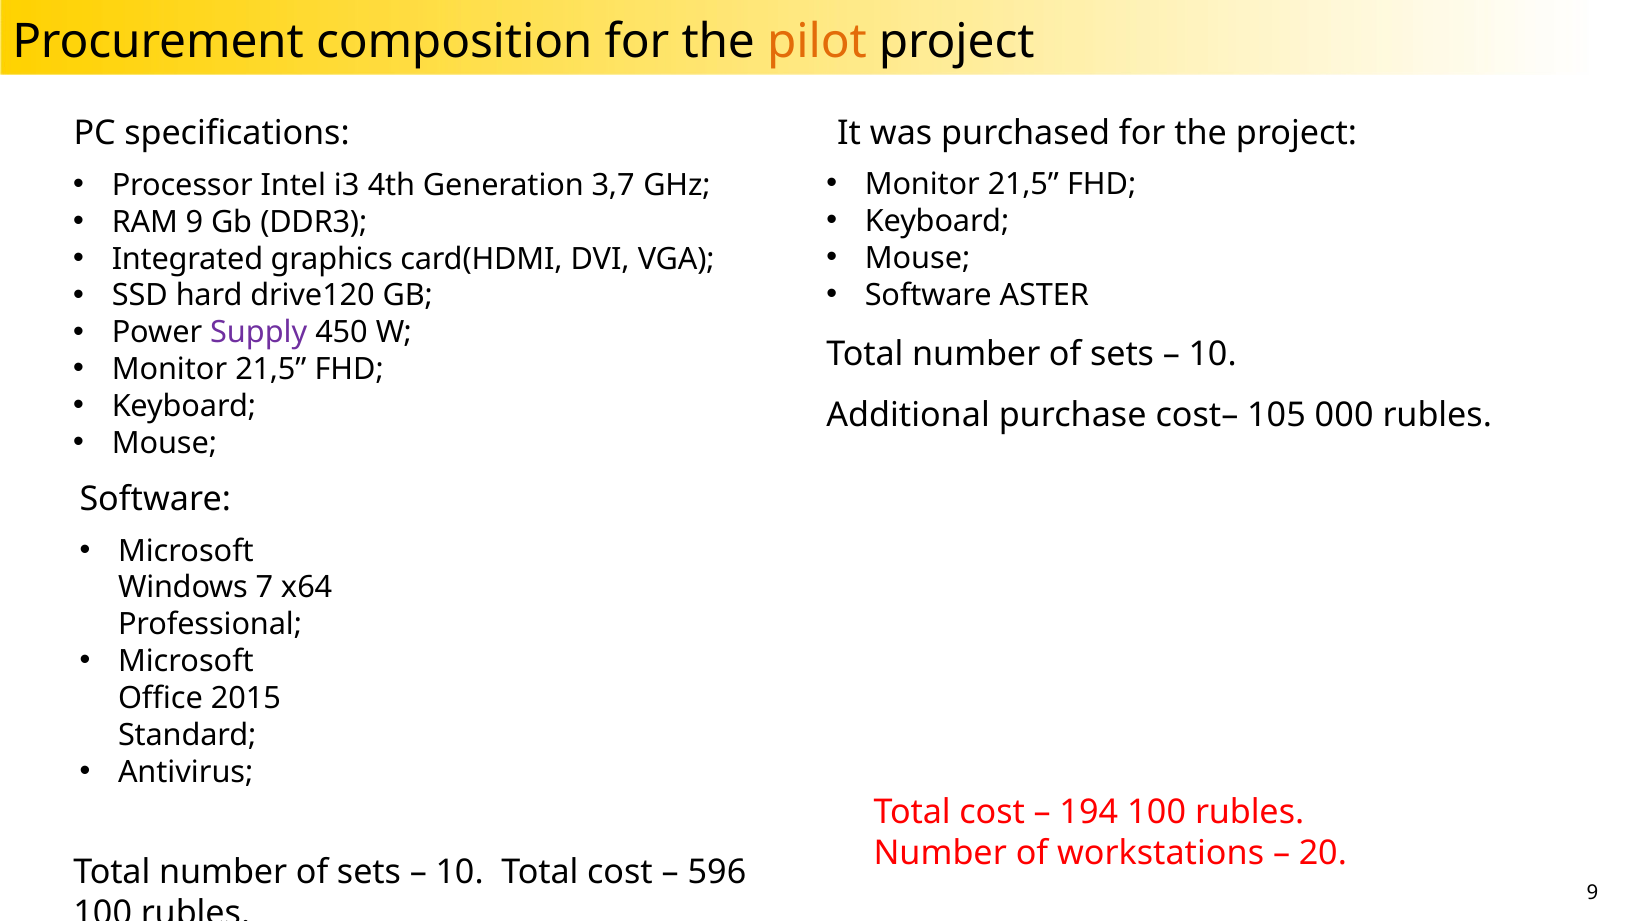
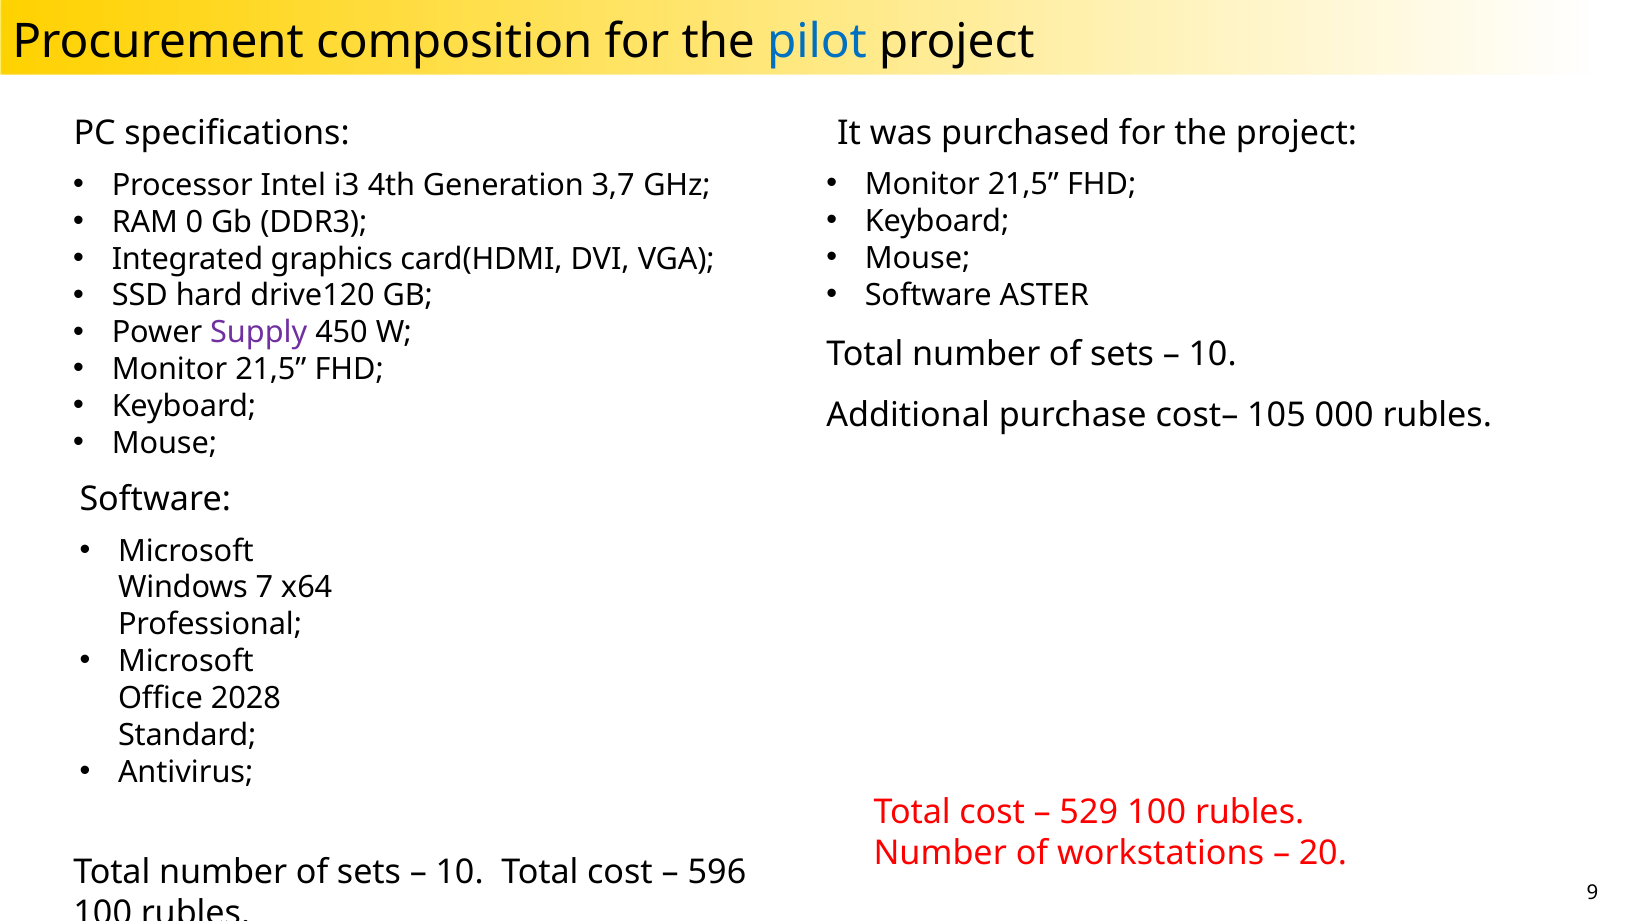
pilot colour: orange -> blue
RAM 9: 9 -> 0
2015: 2015 -> 2028
194: 194 -> 529
